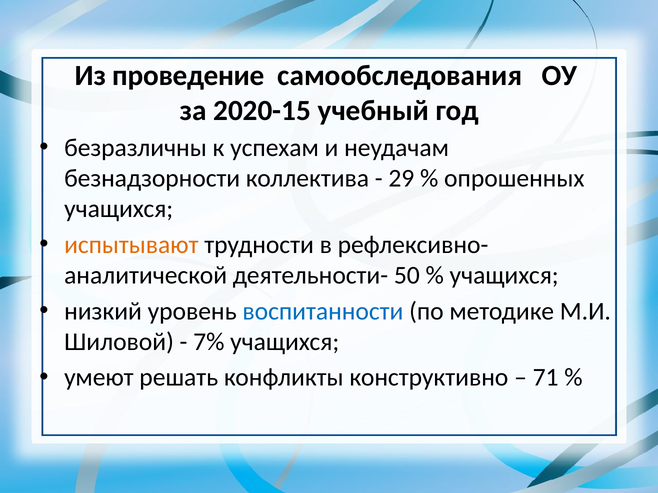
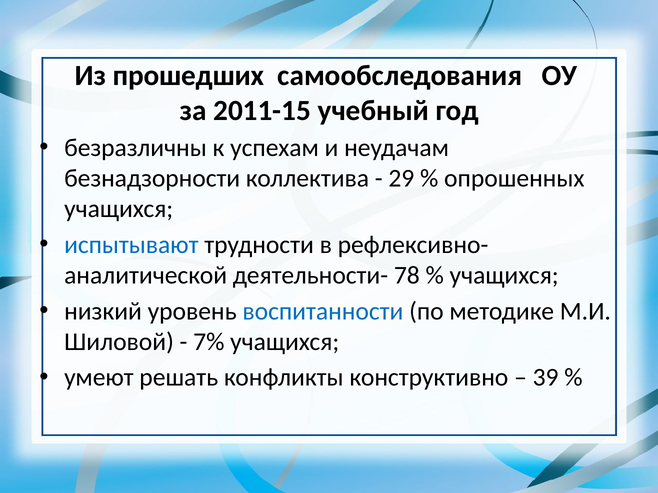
проведение: проведение -> прошедших
2020-15: 2020-15 -> 2011-15
испытывают colour: orange -> blue
50: 50 -> 78
71: 71 -> 39
